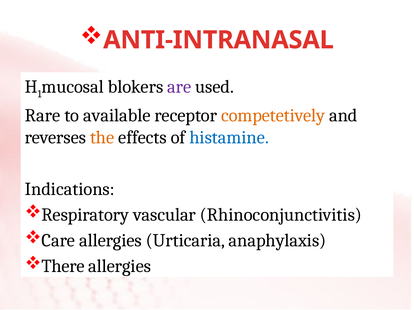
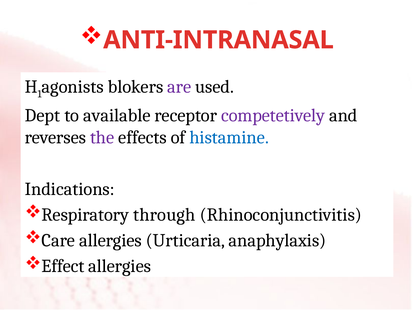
mucosal: mucosal -> agonists
Rare: Rare -> Dept
competetively colour: orange -> purple
the colour: orange -> purple
vascular: vascular -> through
There: There -> Effect
